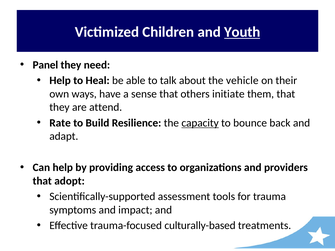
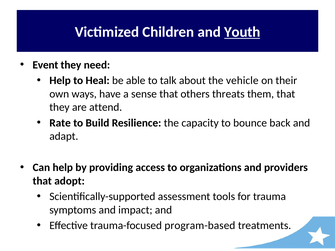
Panel: Panel -> Event
initiate: initiate -> threats
capacity underline: present -> none
culturally-based: culturally-based -> program-based
